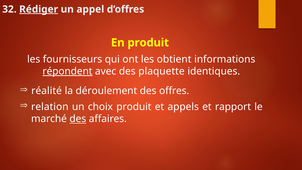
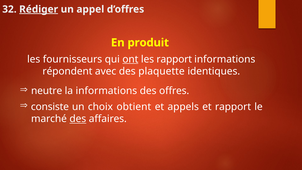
ont underline: none -> present
les obtient: obtient -> rapport
répondent underline: present -> none
réalité: réalité -> neutre
la déroulement: déroulement -> informations
relation: relation -> consiste
choix produit: produit -> obtient
